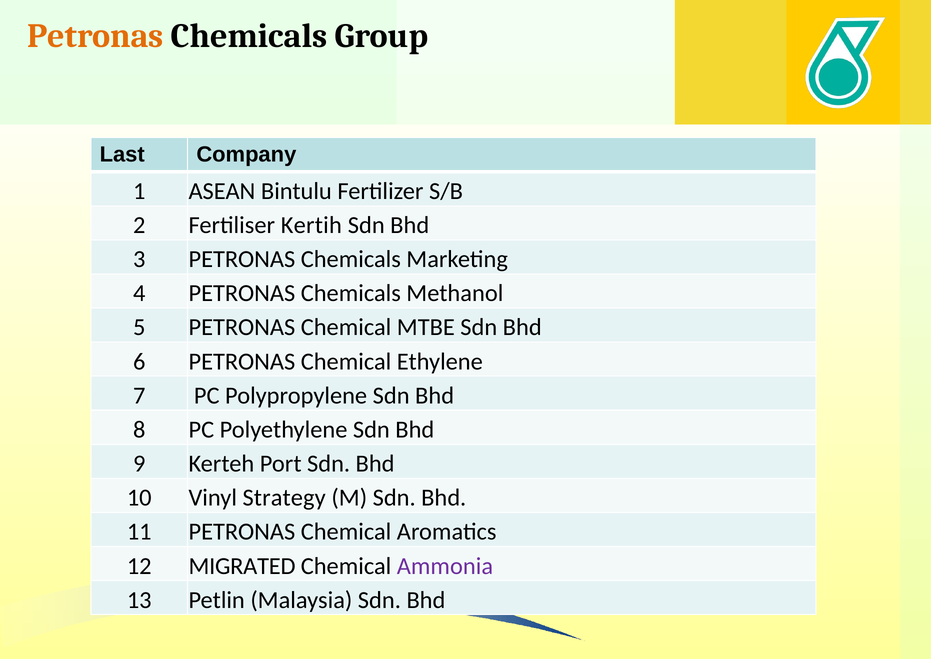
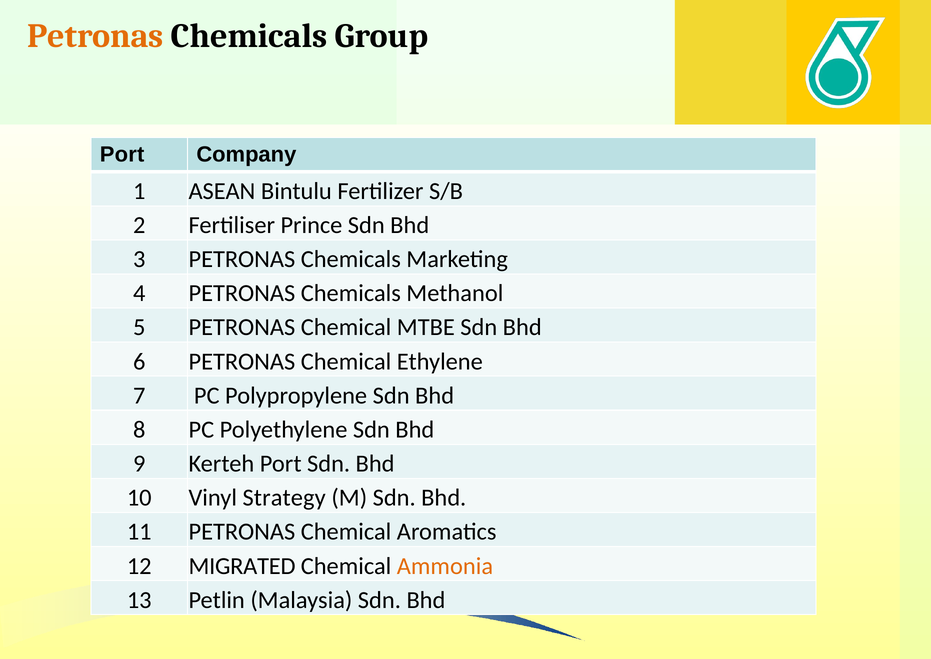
Last at (122, 155): Last -> Port
Kertih: Kertih -> Prince
Ammonia colour: purple -> orange
